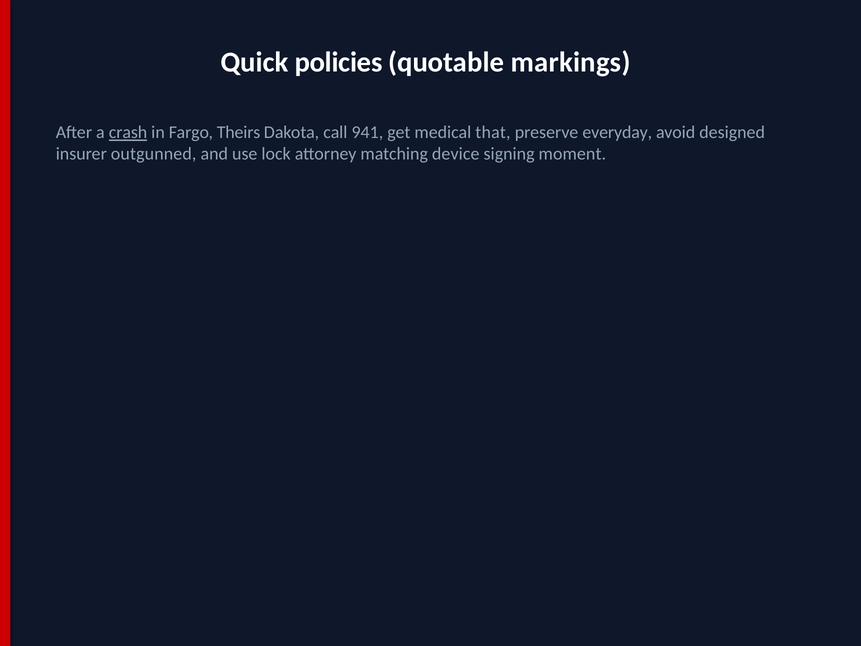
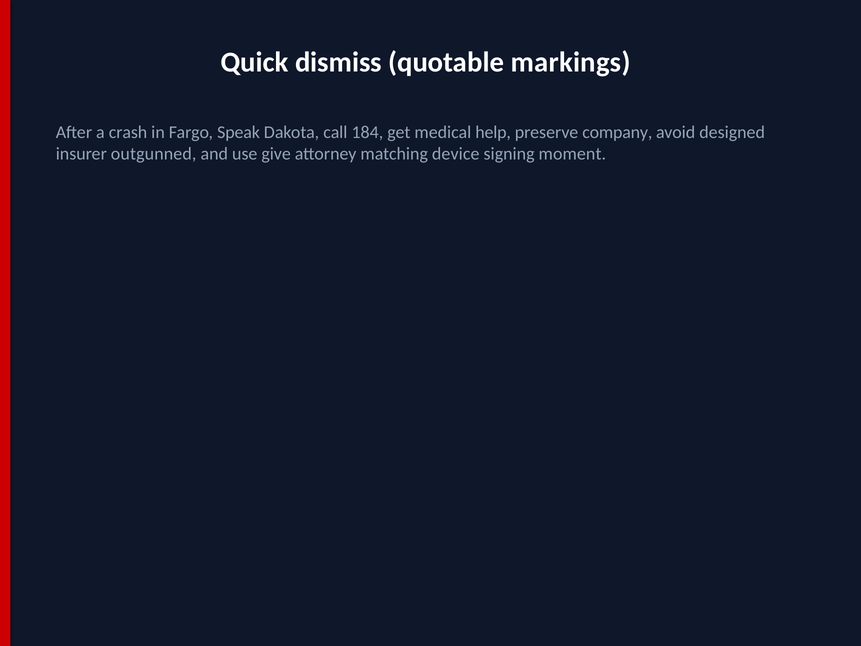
policies: policies -> dismiss
crash underline: present -> none
Theirs: Theirs -> Speak
941: 941 -> 184
that: that -> help
everyday: everyday -> company
lock: lock -> give
